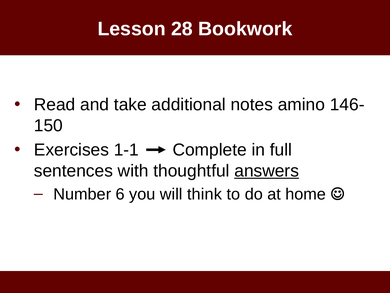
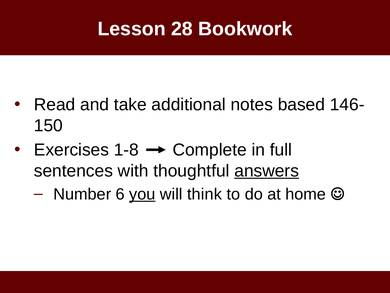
amino: amino -> based
1-1: 1-1 -> 1-8
you underline: none -> present
